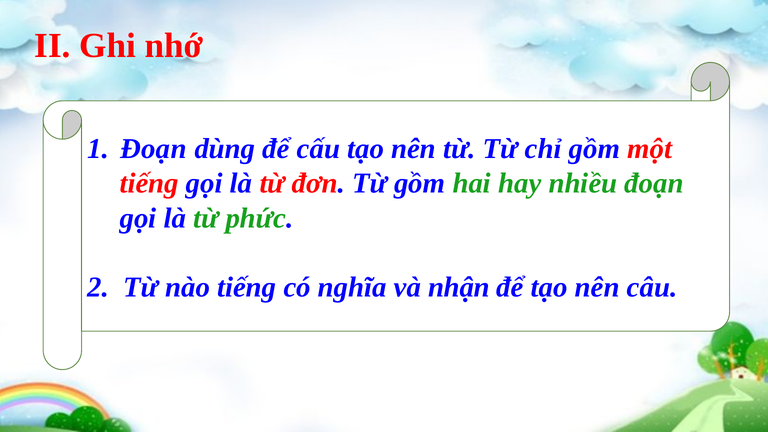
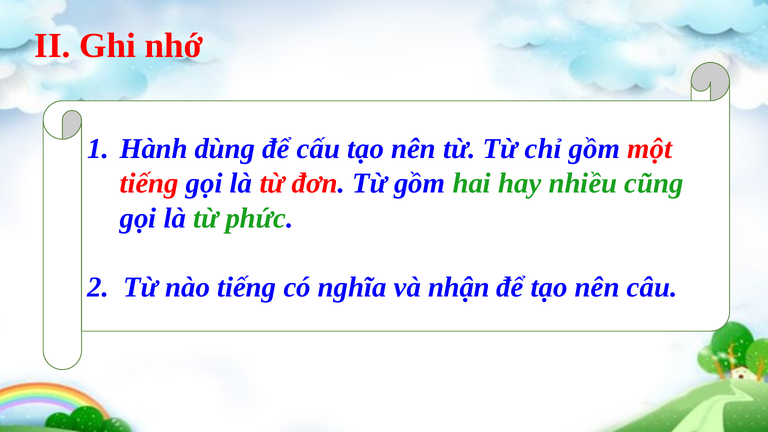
Đoạn at (153, 149): Đoạn -> Hành
nhiều đoạn: đoạn -> cũng
